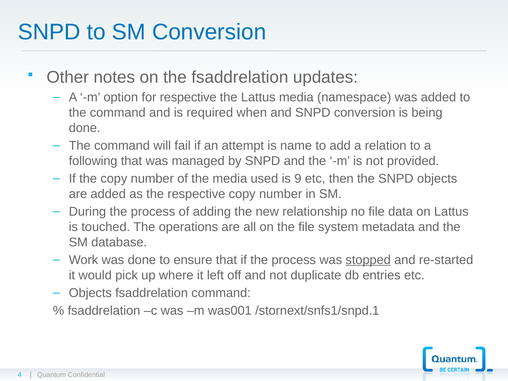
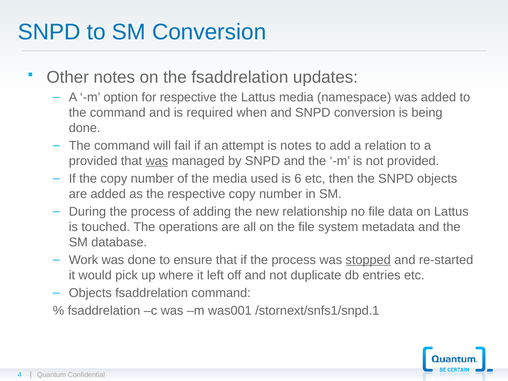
is name: name -> notes
following at (93, 161): following -> provided
was at (157, 161) underline: none -> present
9: 9 -> 6
